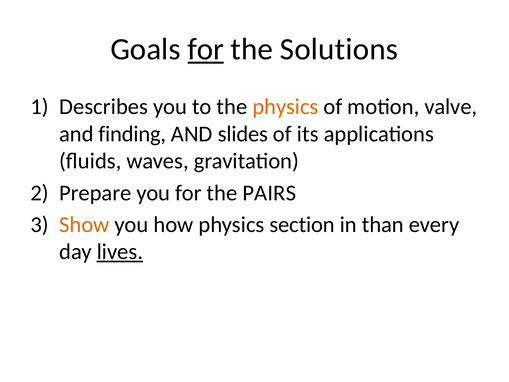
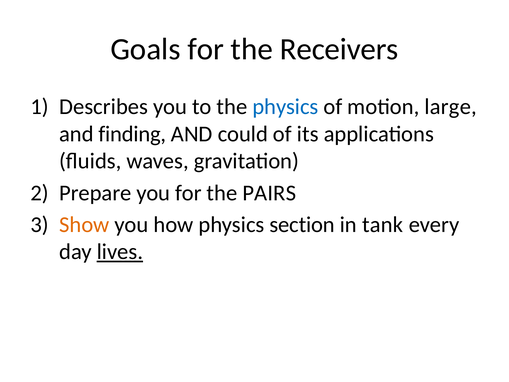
for at (206, 49) underline: present -> none
Solutions: Solutions -> Receivers
physics at (285, 107) colour: orange -> blue
valve: valve -> large
slides: slides -> could
than: than -> tank
